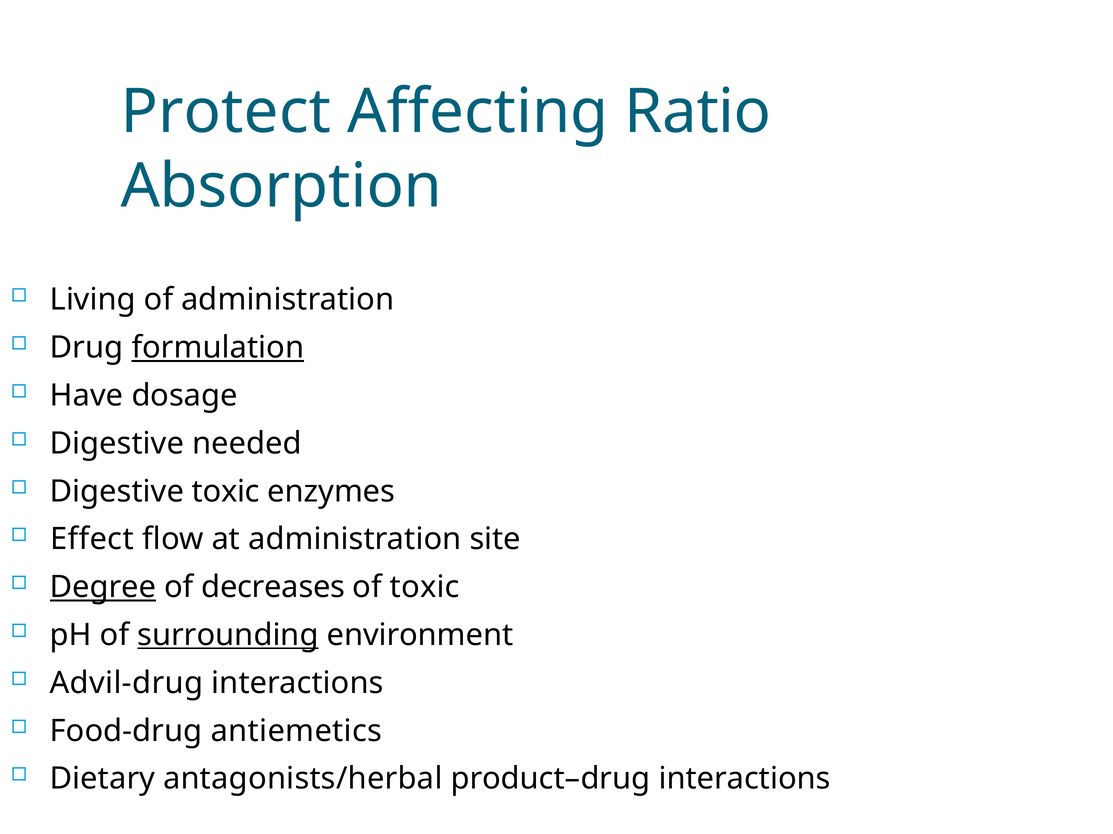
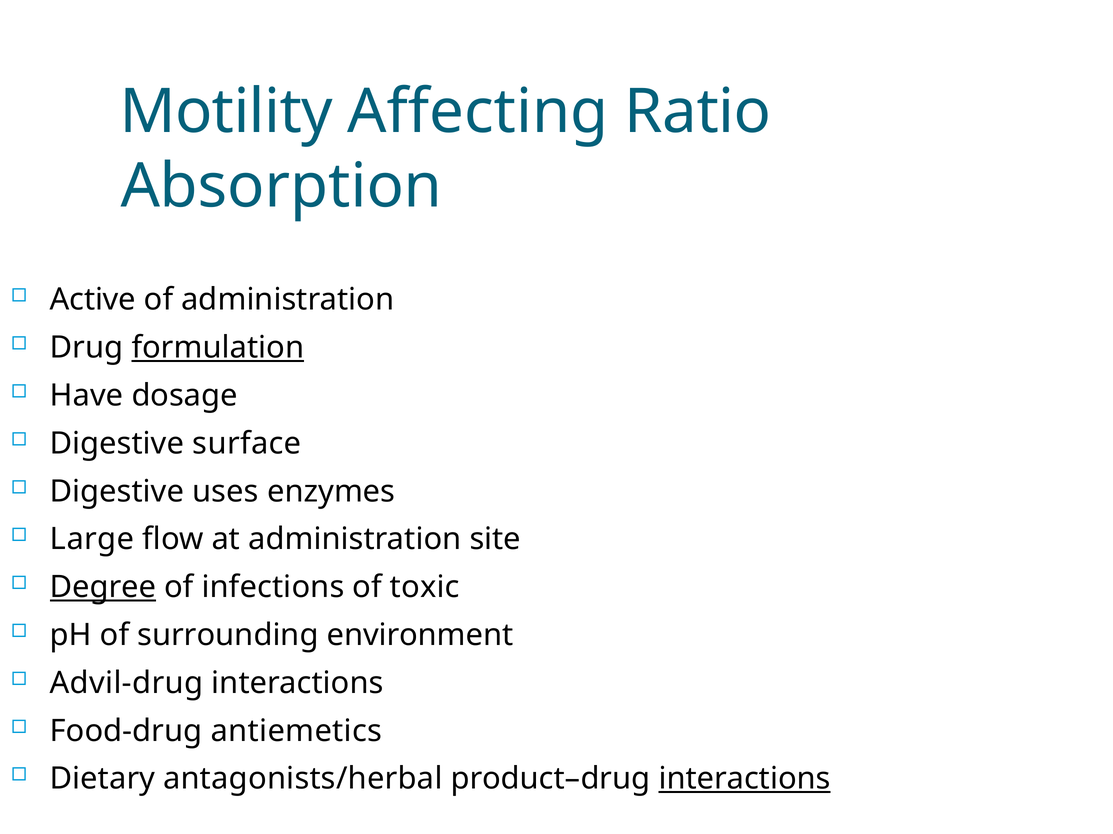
Protect: Protect -> Motility
Living: Living -> Active
needed: needed -> surface
Digestive toxic: toxic -> uses
Effect: Effect -> Large
decreases: decreases -> infections
surrounding underline: present -> none
interactions at (745, 779) underline: none -> present
